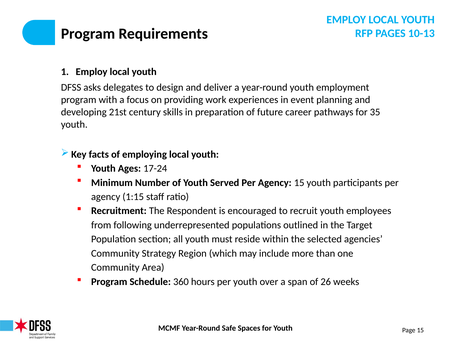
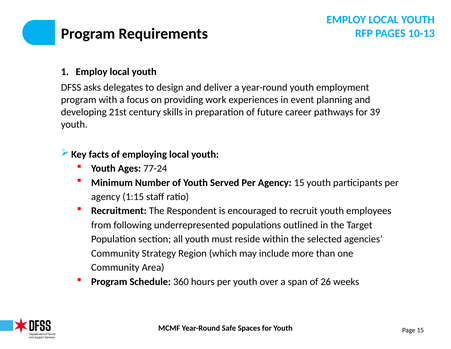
35: 35 -> 39
17-24: 17-24 -> 77-24
